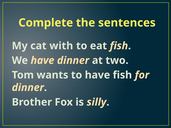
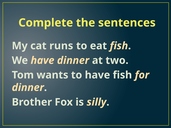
with: with -> runs
